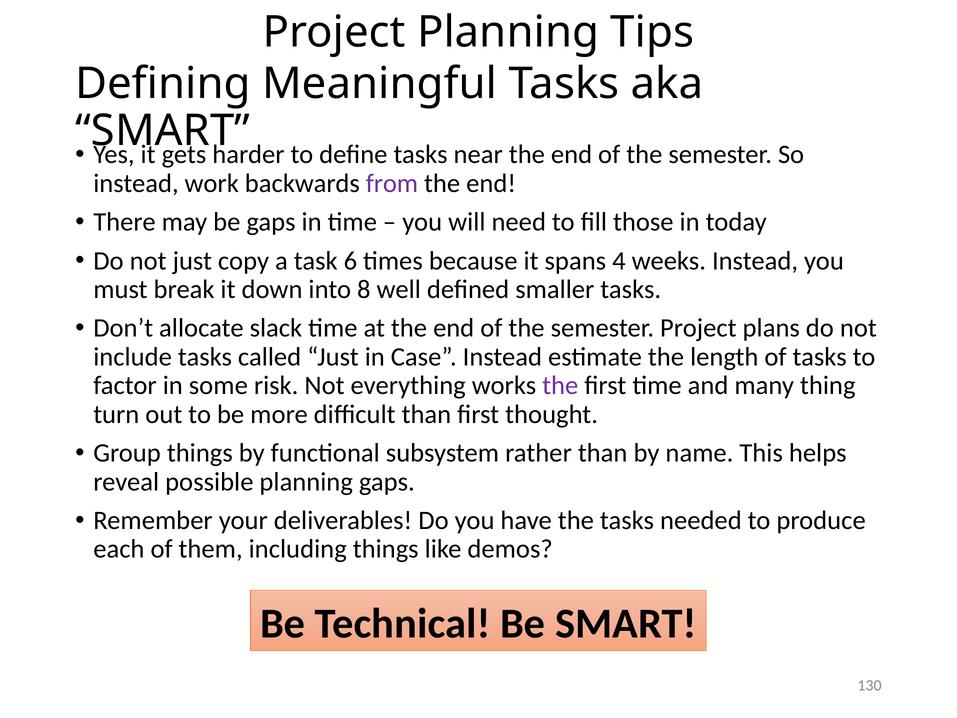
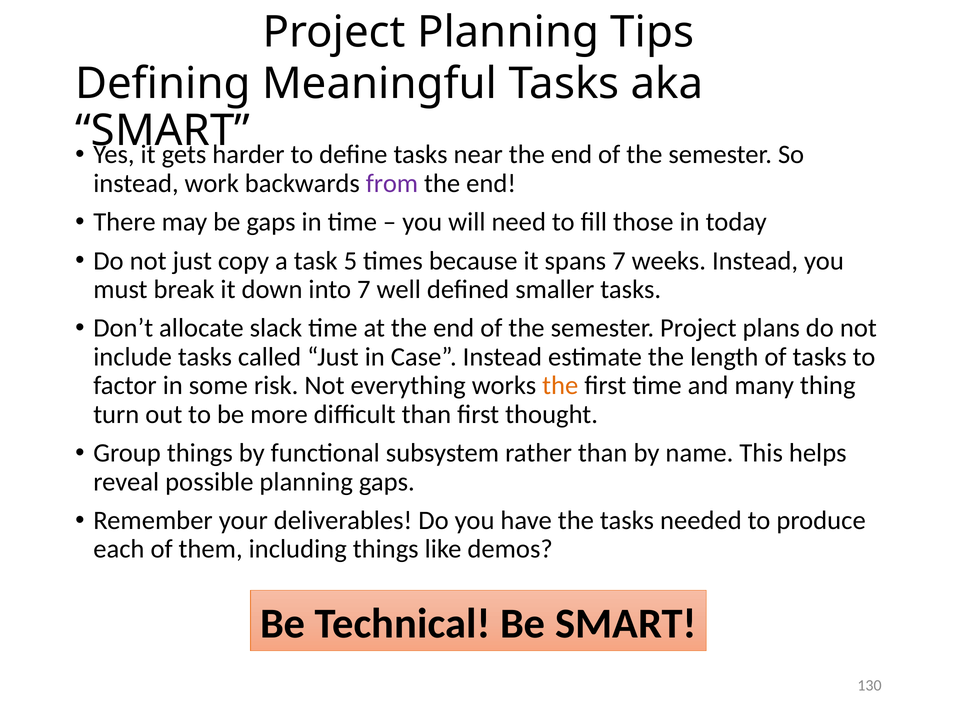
6: 6 -> 5
spans 4: 4 -> 7
into 8: 8 -> 7
the at (560, 385) colour: purple -> orange
